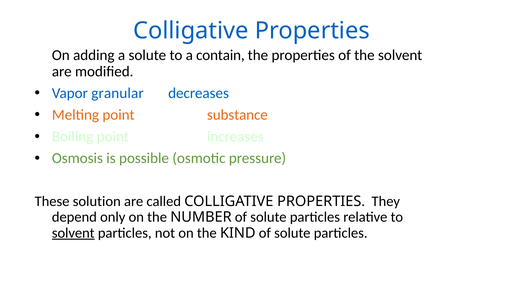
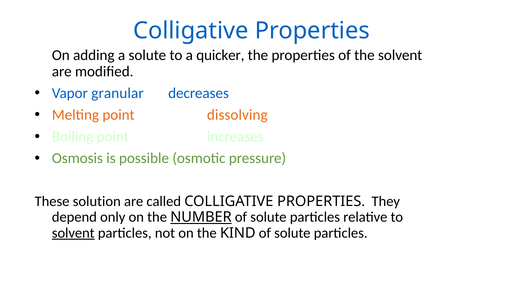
contain: contain -> quicker
substance: substance -> dissolving
NUMBER underline: none -> present
